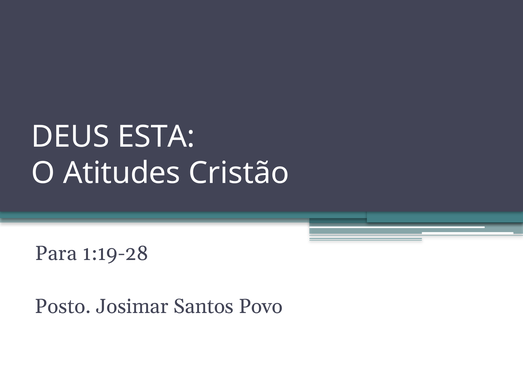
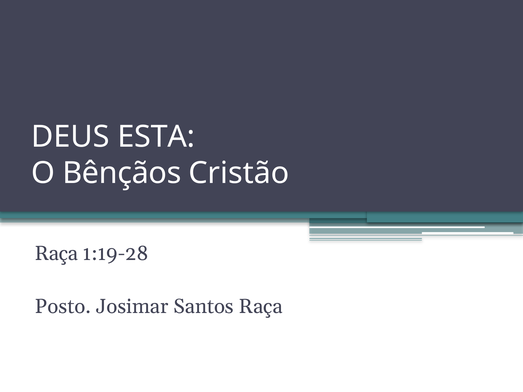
Atitudes: Atitudes -> Bênçãos
Para at (56, 253): Para -> Raça
Santos Povo: Povo -> Raça
